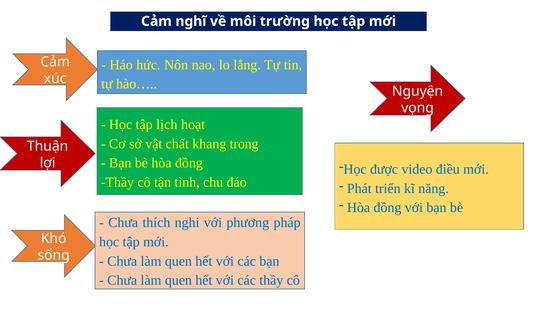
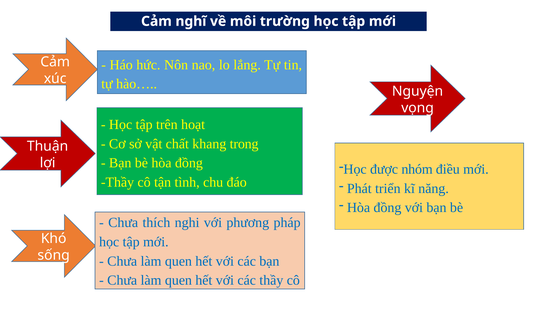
lịch: lịch -> trên
video: video -> nhóm
